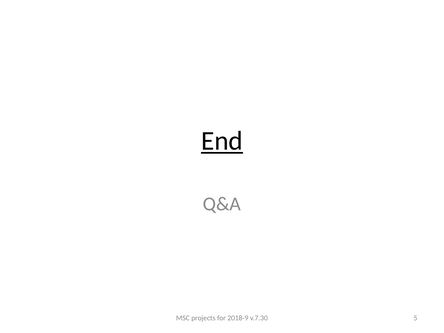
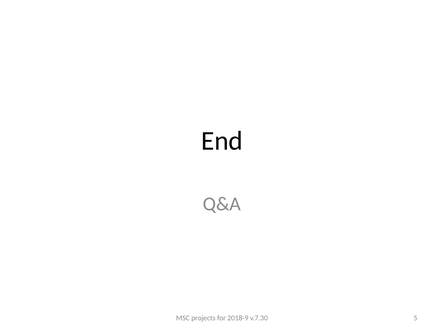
End underline: present -> none
